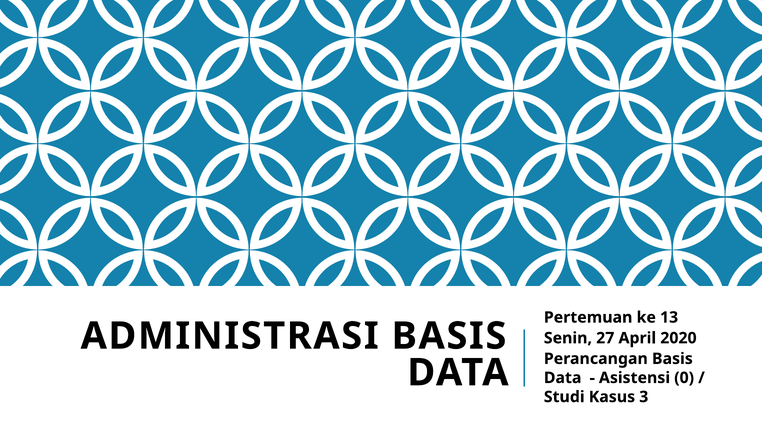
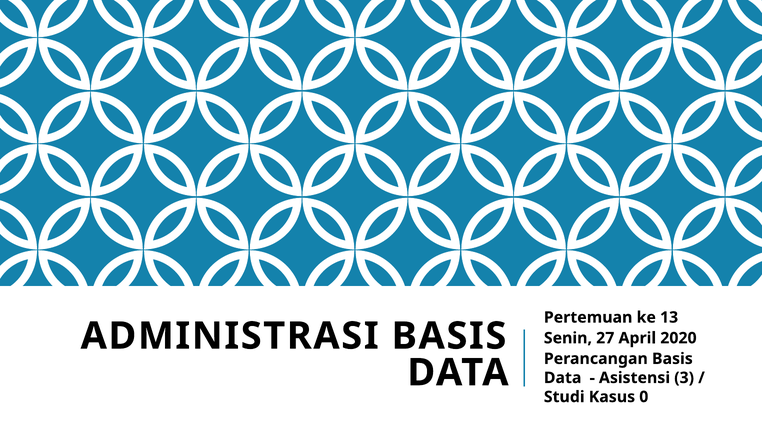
0: 0 -> 3
3: 3 -> 0
